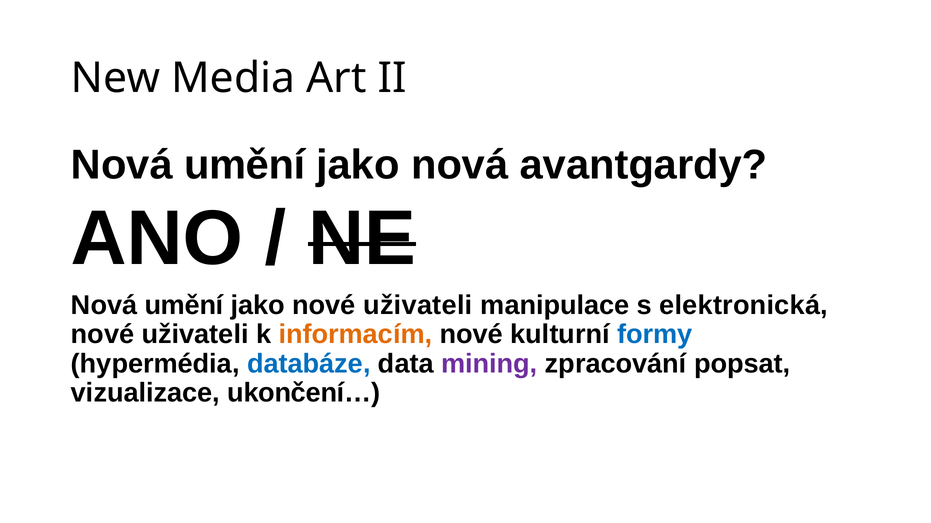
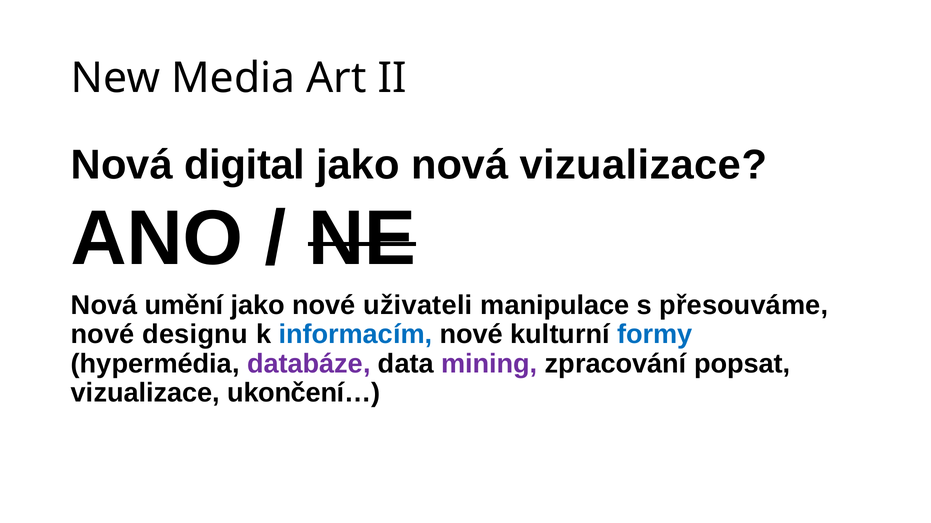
umění at (245, 165): umění -> digital
nová avantgardy: avantgardy -> vizualizace
elektronická: elektronická -> přesouváme
uživateli at (195, 335): uživateli -> designu
informacím colour: orange -> blue
databáze colour: blue -> purple
